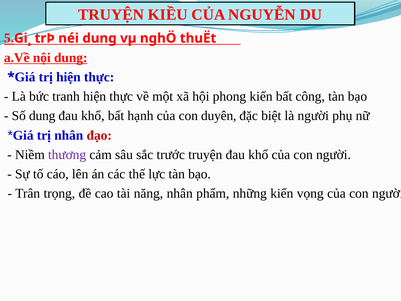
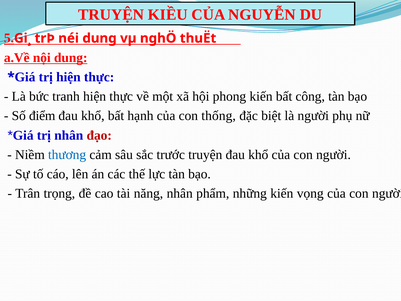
Số dung: dung -> điểm
duyên: duyên -> thống
thương colour: purple -> blue
